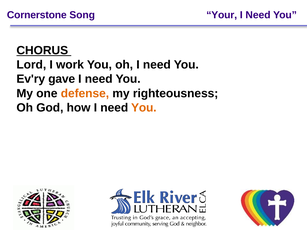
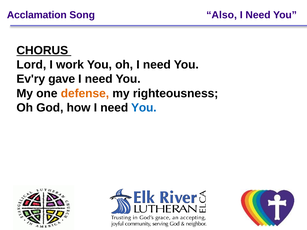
Cornerstone: Cornerstone -> Acclamation
Your: Your -> Also
You at (144, 108) colour: orange -> blue
